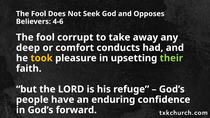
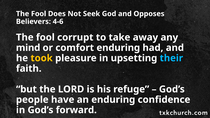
deep: deep -> mind
comfort conducts: conducts -> enduring
their colour: light green -> light blue
